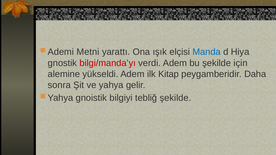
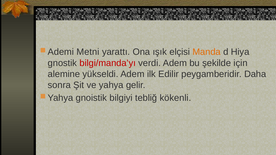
Manda colour: blue -> orange
Kitap: Kitap -> Edilir
tebliğ şekilde: şekilde -> kökenli
